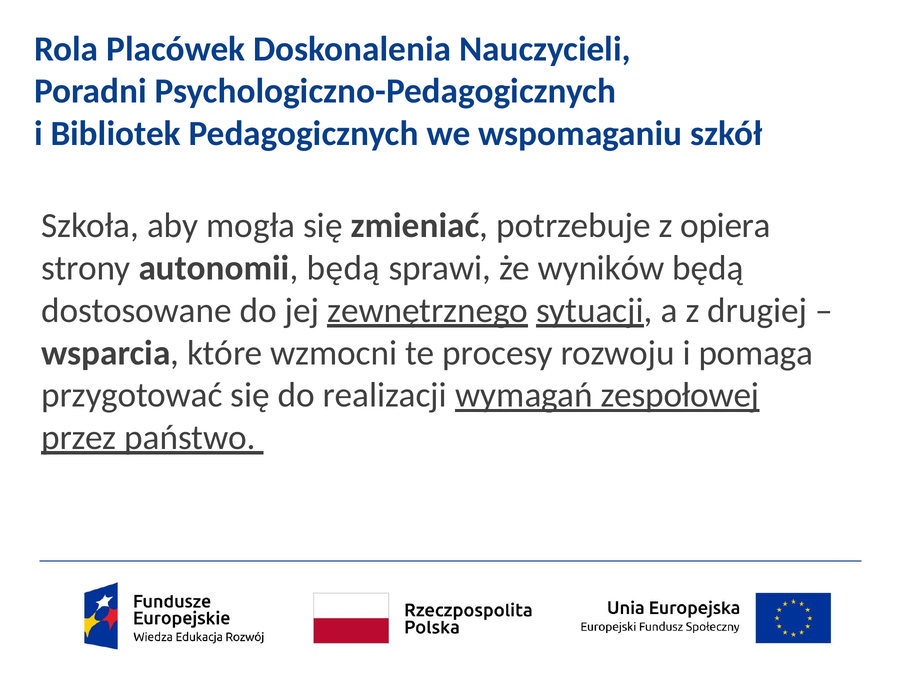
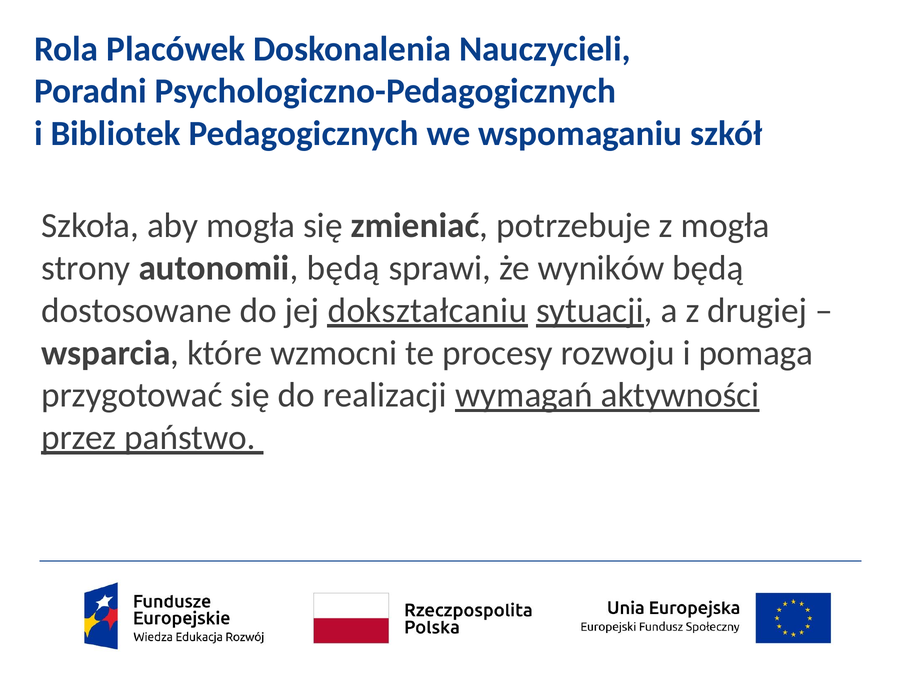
z opiera: opiera -> mogła
zewnętrznego: zewnętrznego -> dokształcaniu
zespołowej: zespołowej -> aktywności
